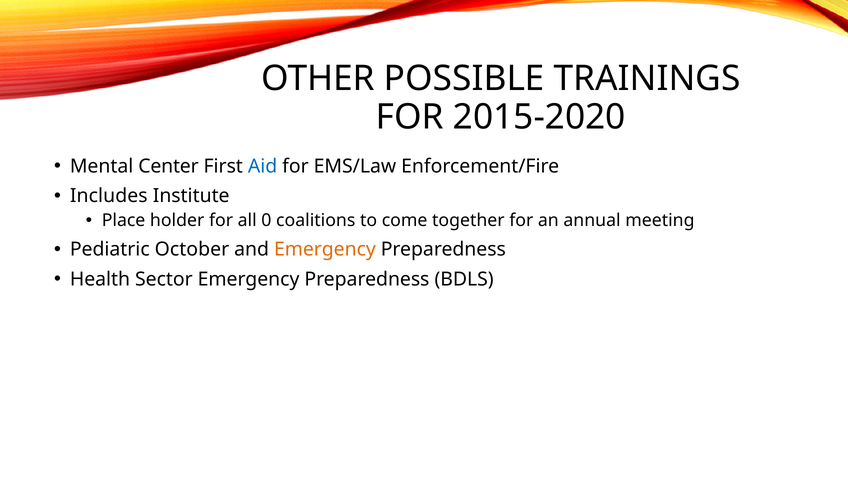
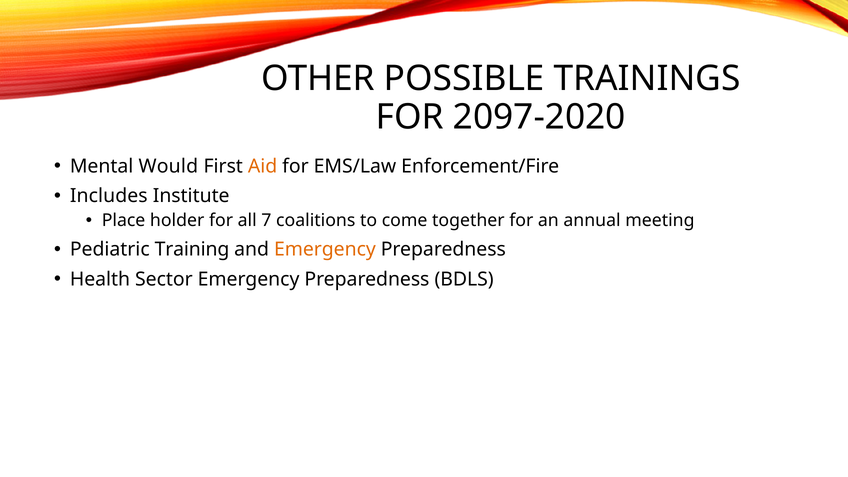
2015-2020: 2015-2020 -> 2097-2020
Center: Center -> Would
Aid colour: blue -> orange
0: 0 -> 7
October: October -> Training
